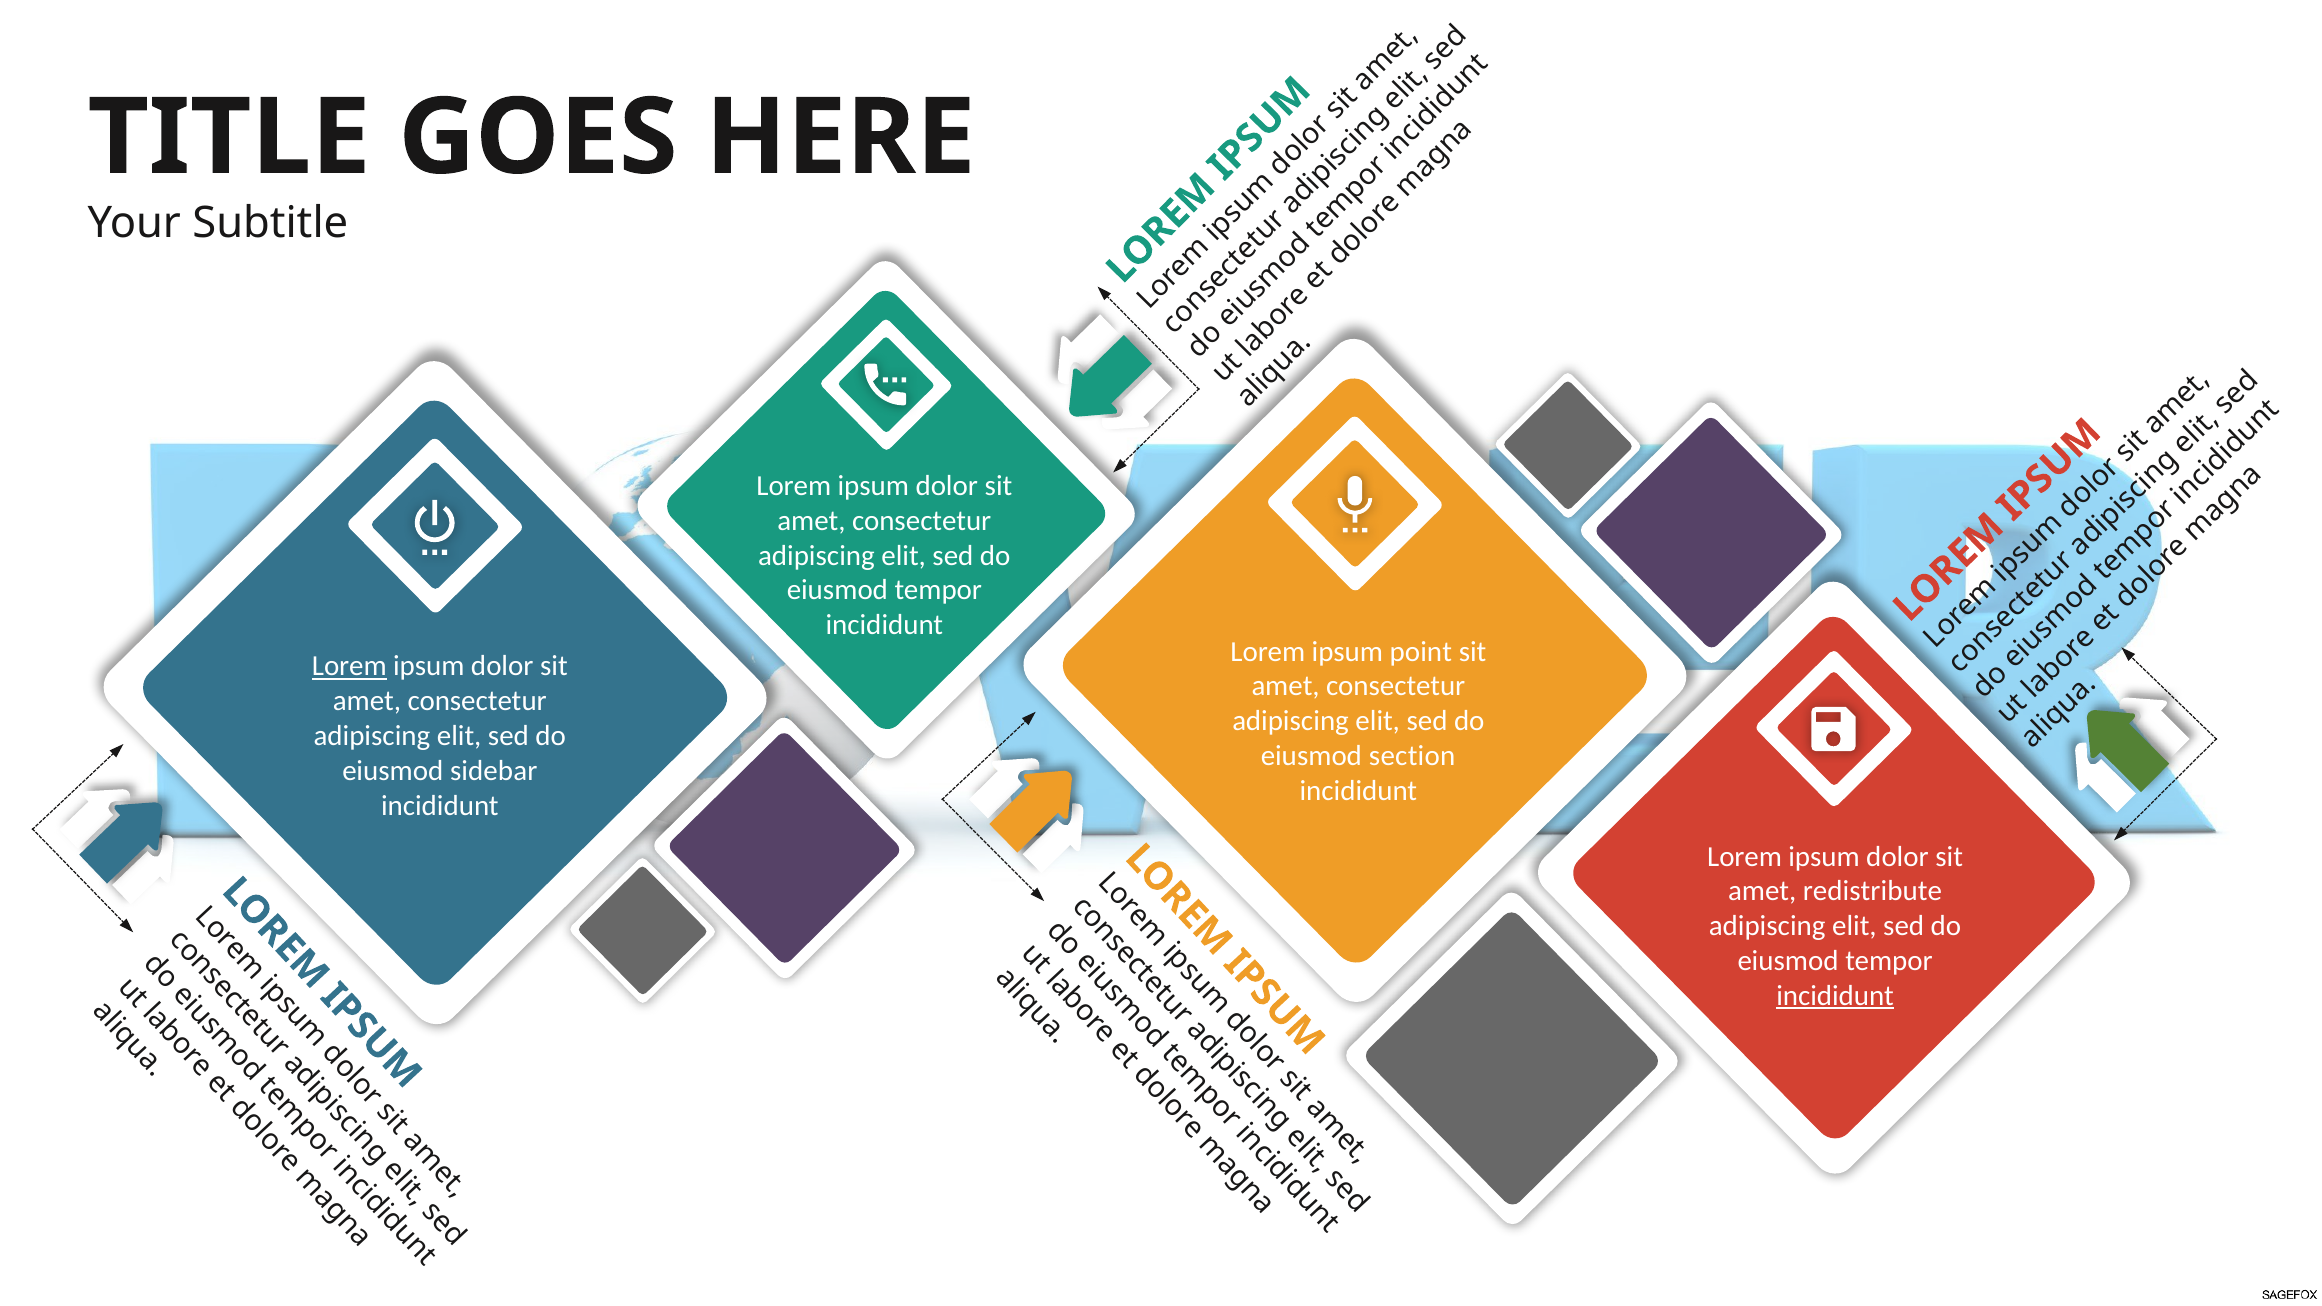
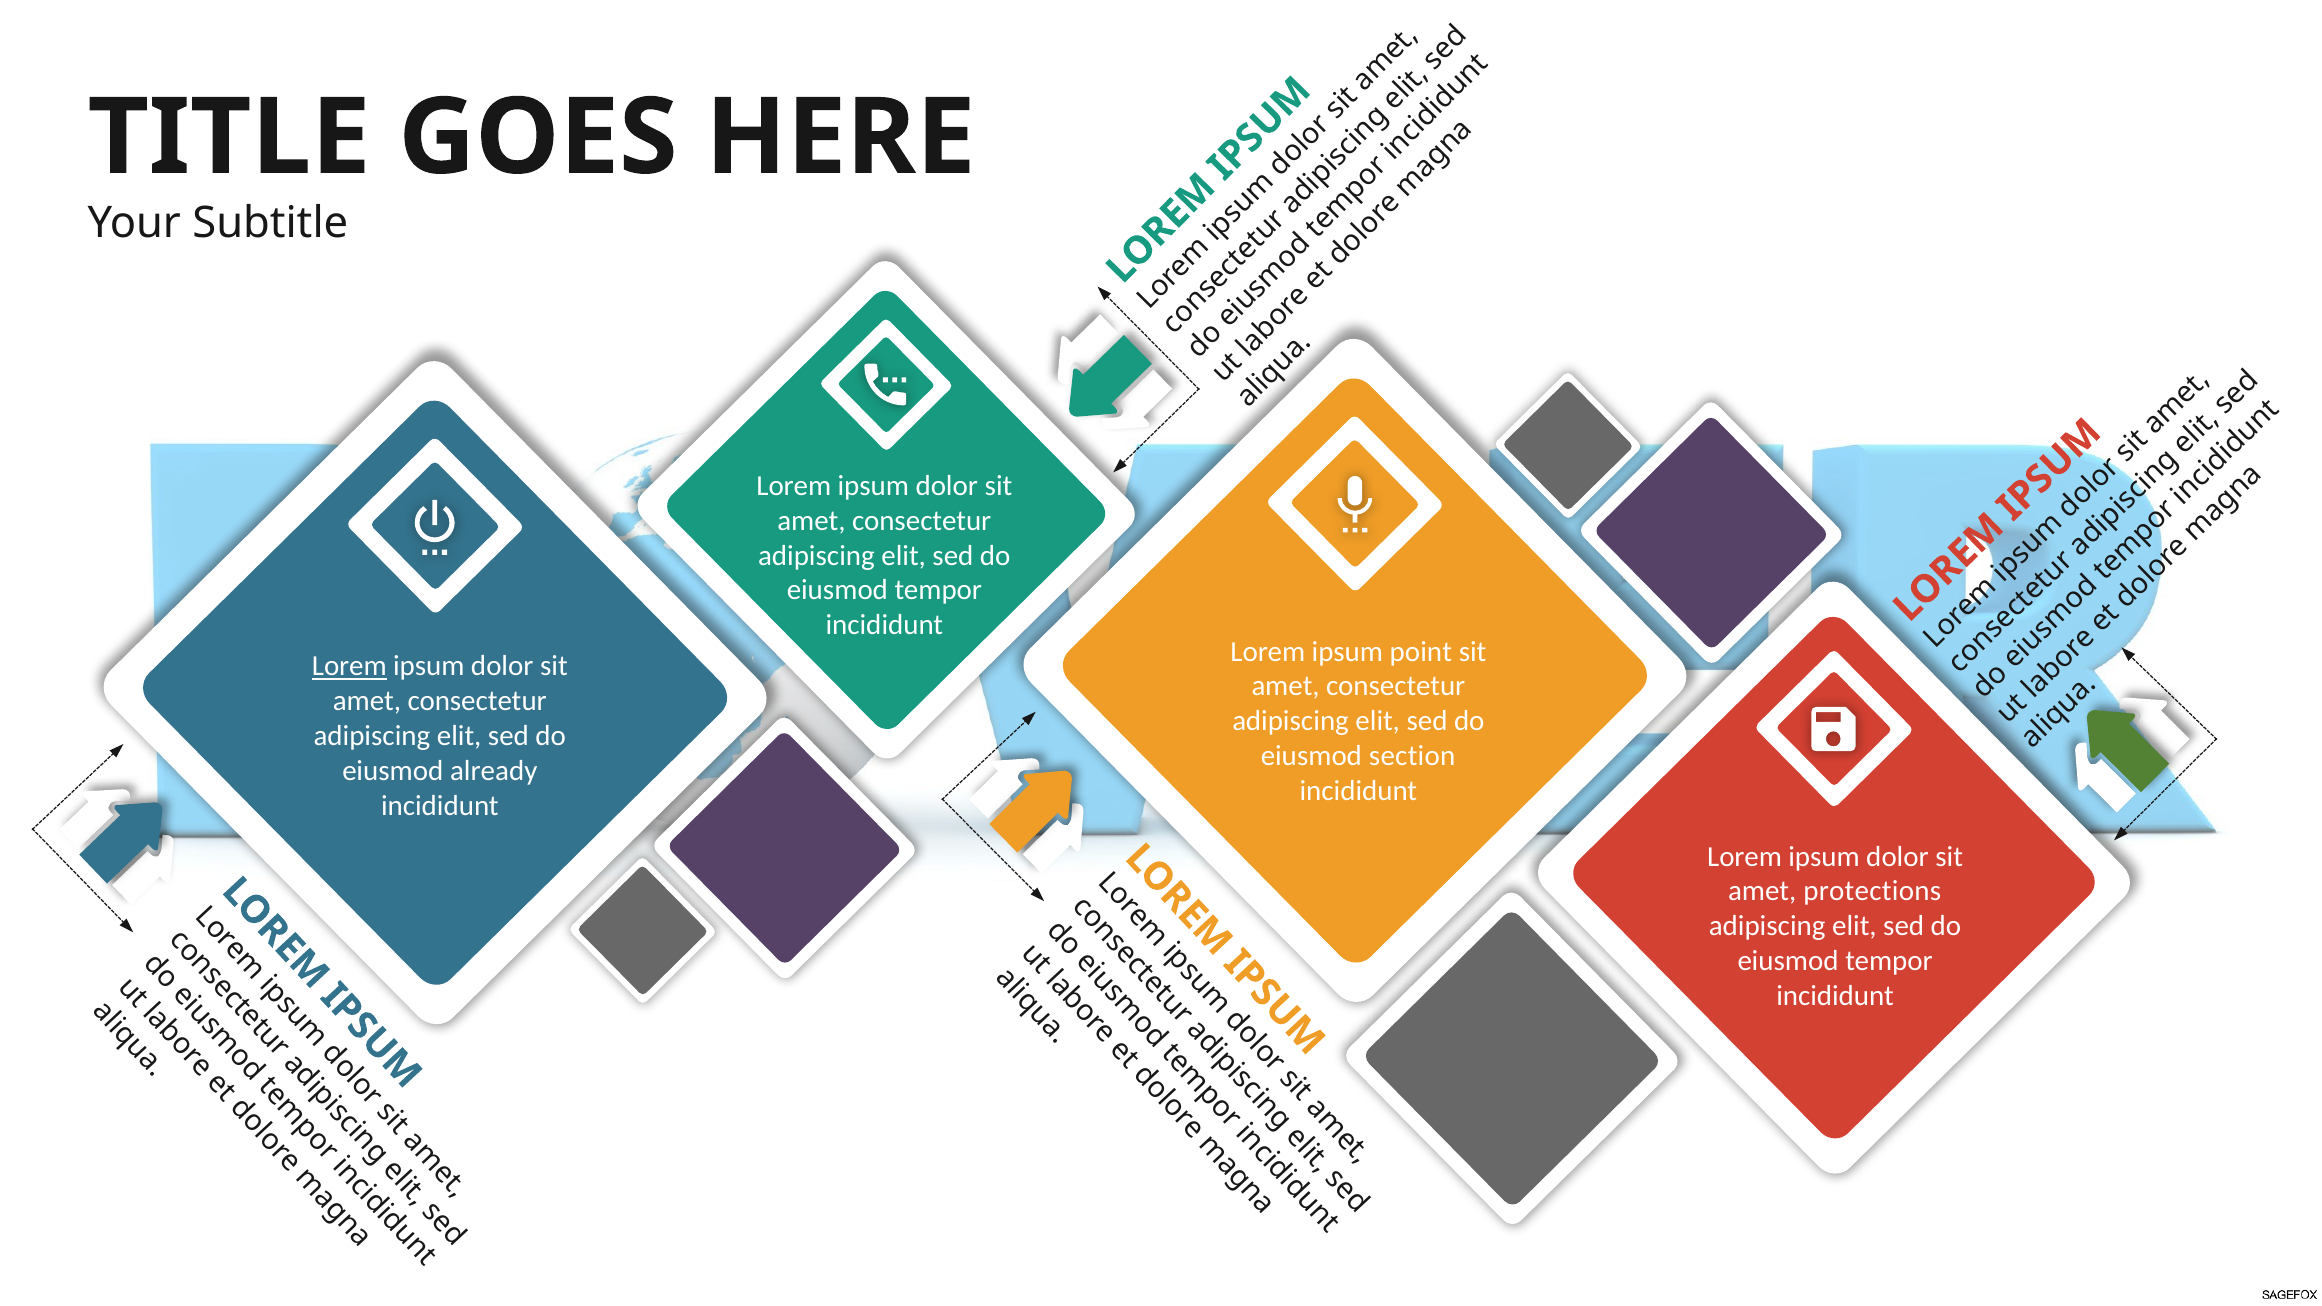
sidebar: sidebar -> already
redistribute: redistribute -> protections
incididunt at (1835, 996) underline: present -> none
